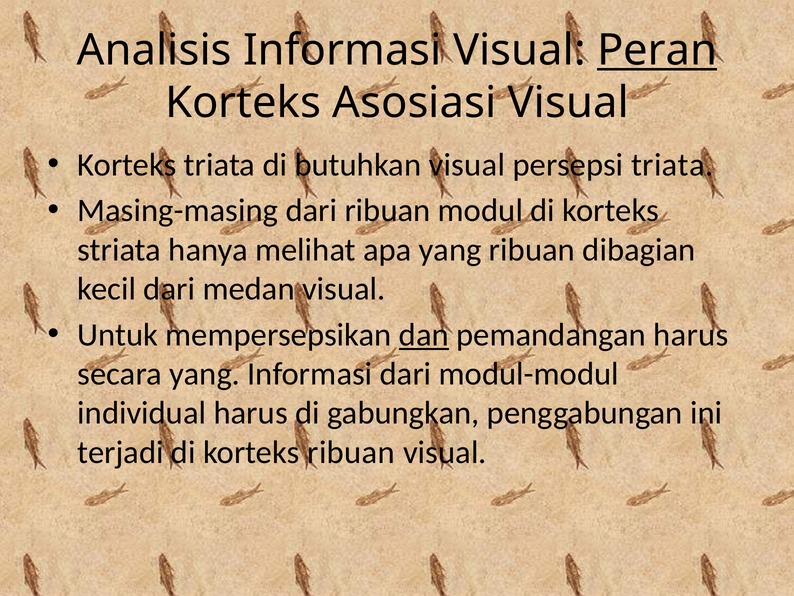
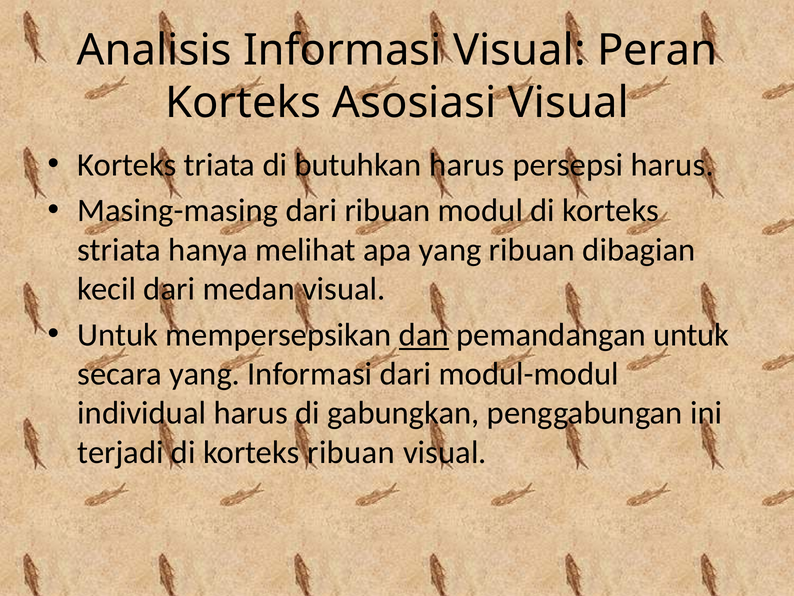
Peran underline: present -> none
butuhkan visual: visual -> harus
persepsi triata: triata -> harus
pemandangan harus: harus -> untuk
